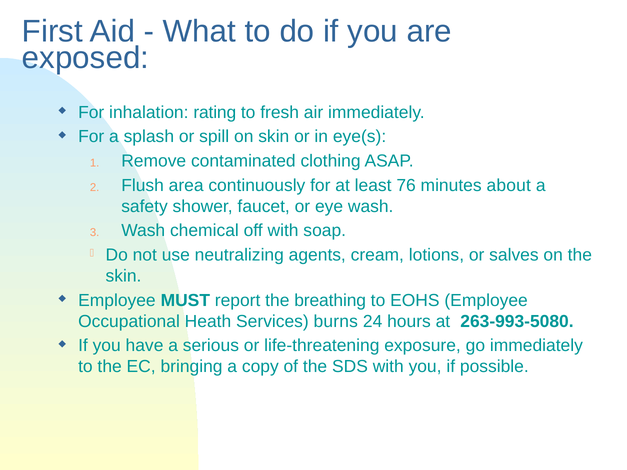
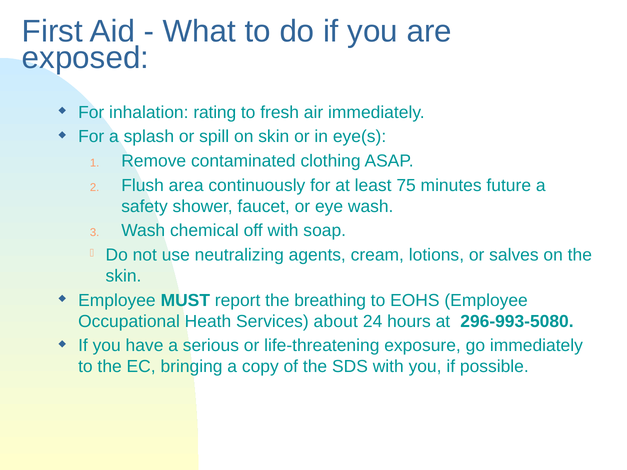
76: 76 -> 75
about: about -> future
burns: burns -> about
263-993-5080: 263-993-5080 -> 296-993-5080
